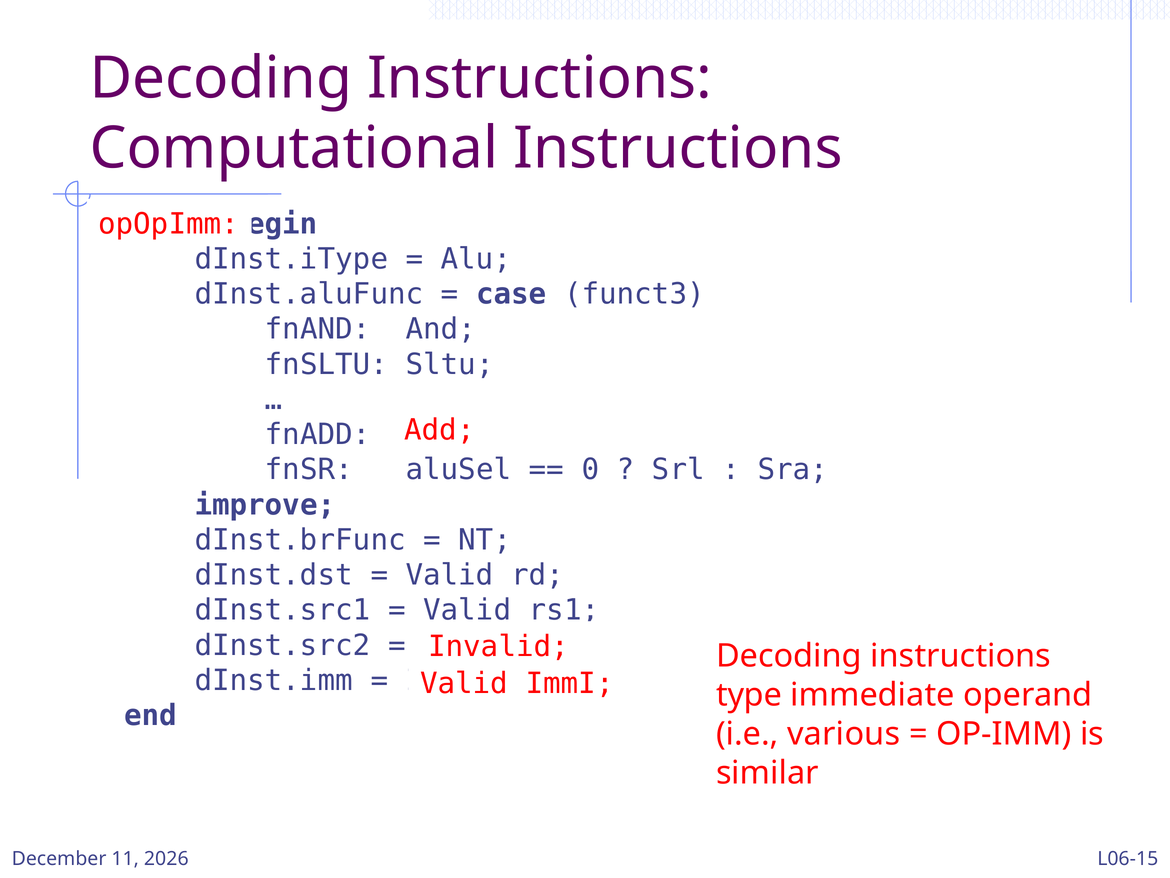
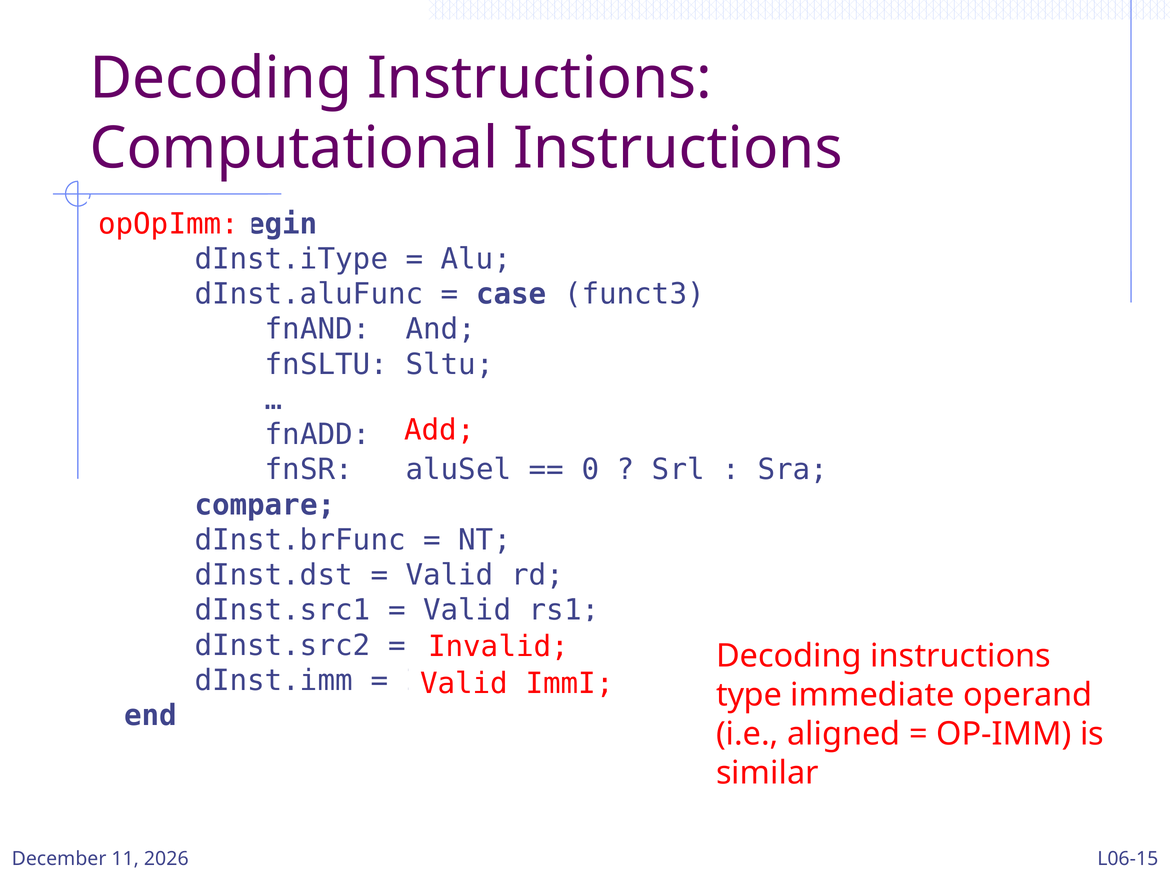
improve: improve -> compare
various: various -> aligned
